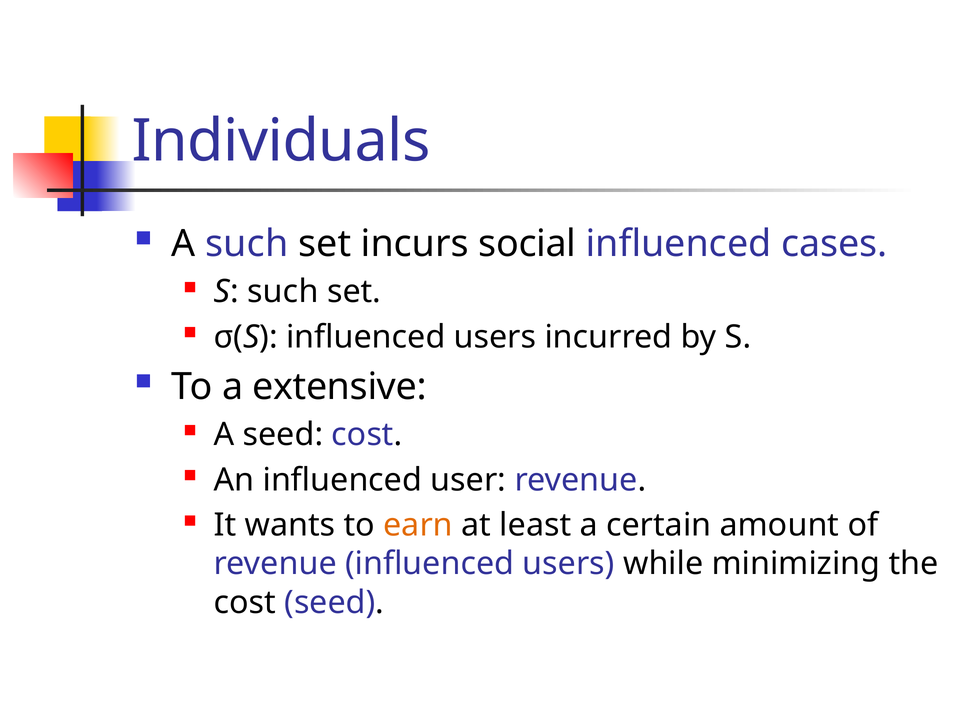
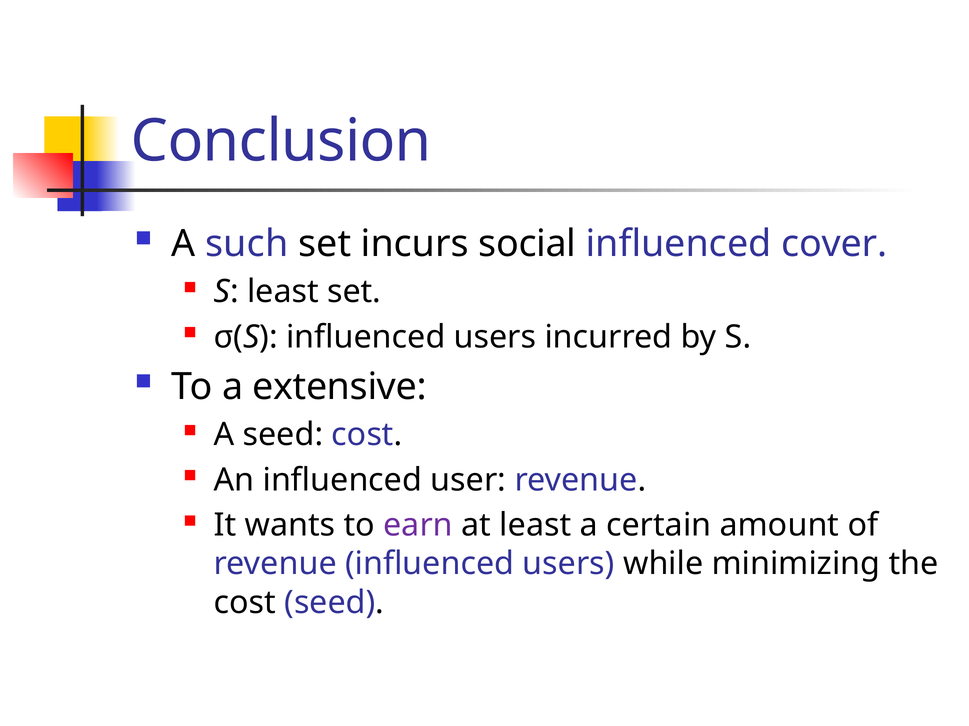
Individuals: Individuals -> Conclusion
cases: cases -> cover
S such: such -> least
earn colour: orange -> purple
